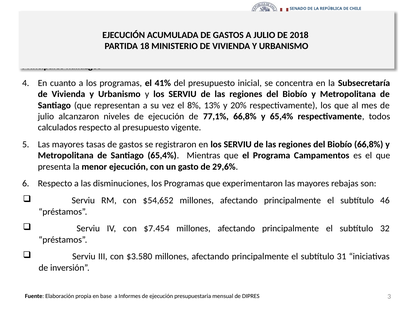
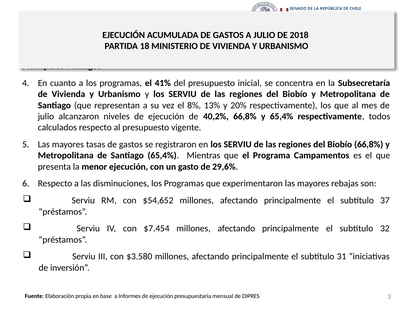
77,1%: 77,1% -> 40,2%
46: 46 -> 37
